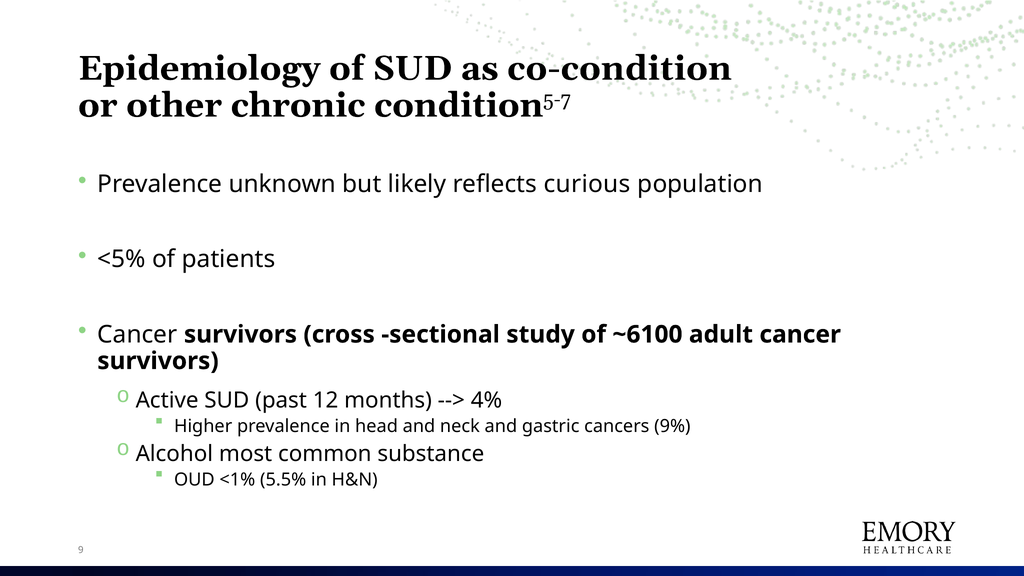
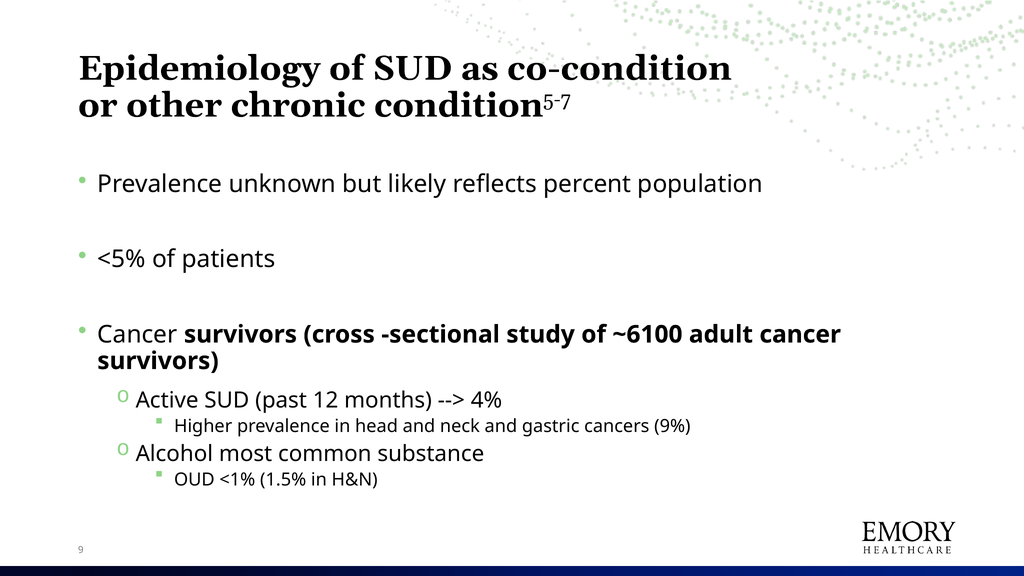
curious: curious -> percent
5.5%: 5.5% -> 1.5%
